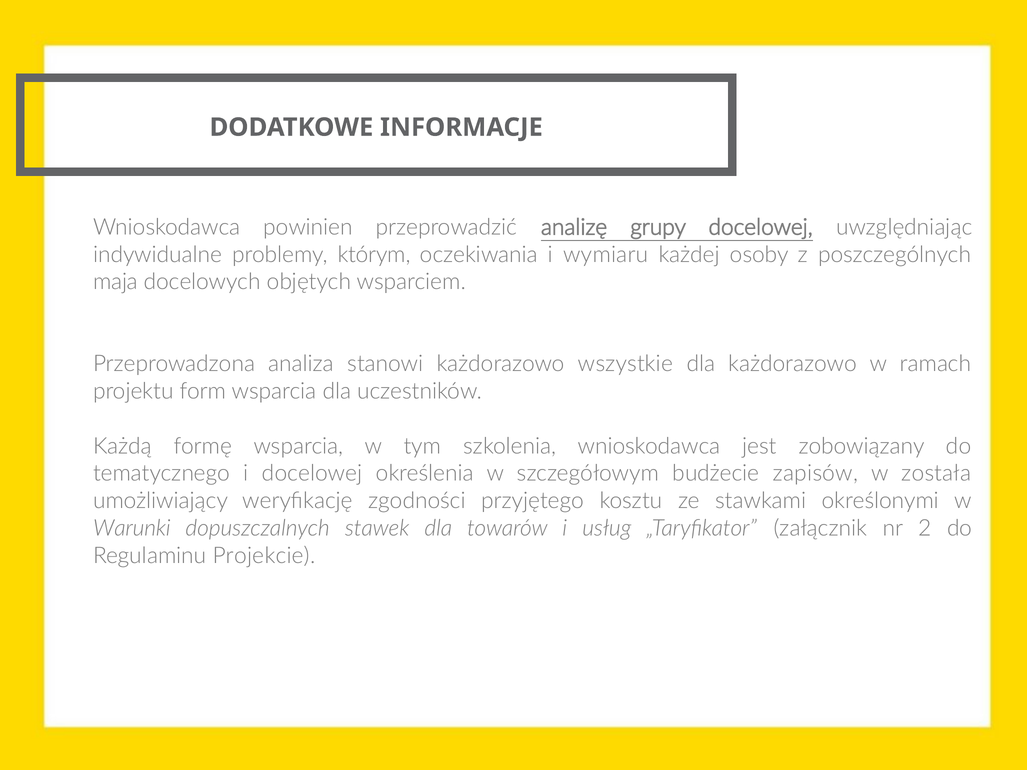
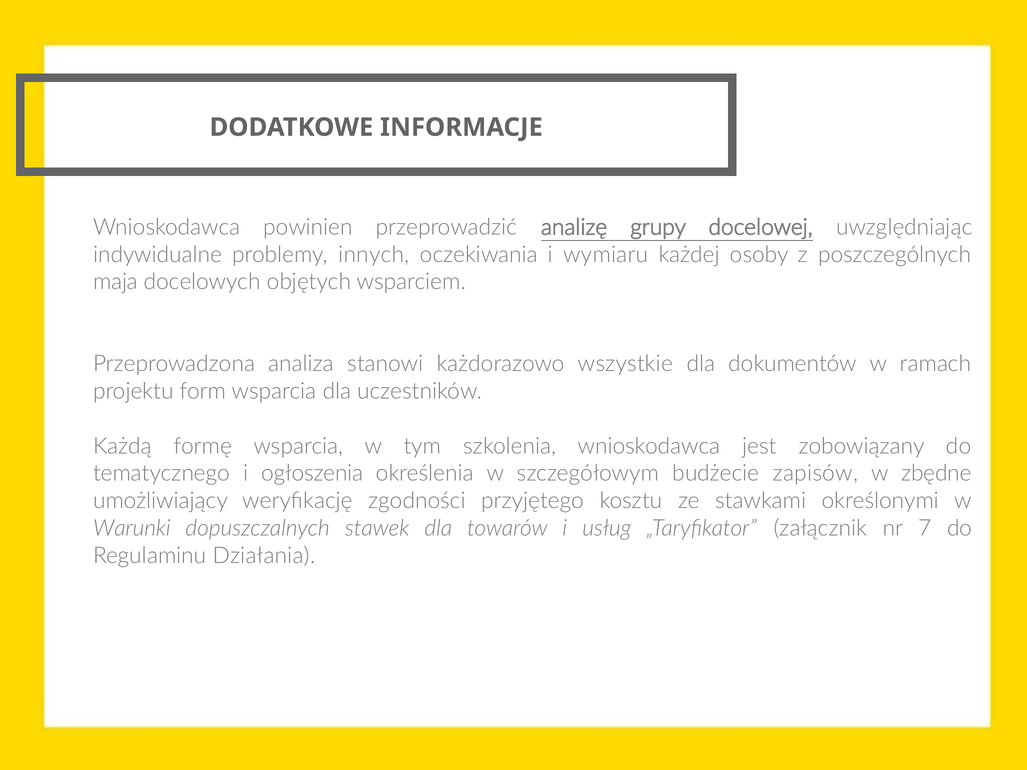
którym: którym -> innych
dla każdorazowo: każdorazowo -> dokumentów
i docelowej: docelowej -> ogłoszenia
została: została -> zbędne
2: 2 -> 7
Projekcie: Projekcie -> Działania
